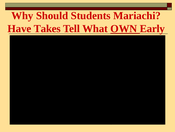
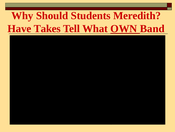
Mariachi: Mariachi -> Meredith
Early: Early -> Band
